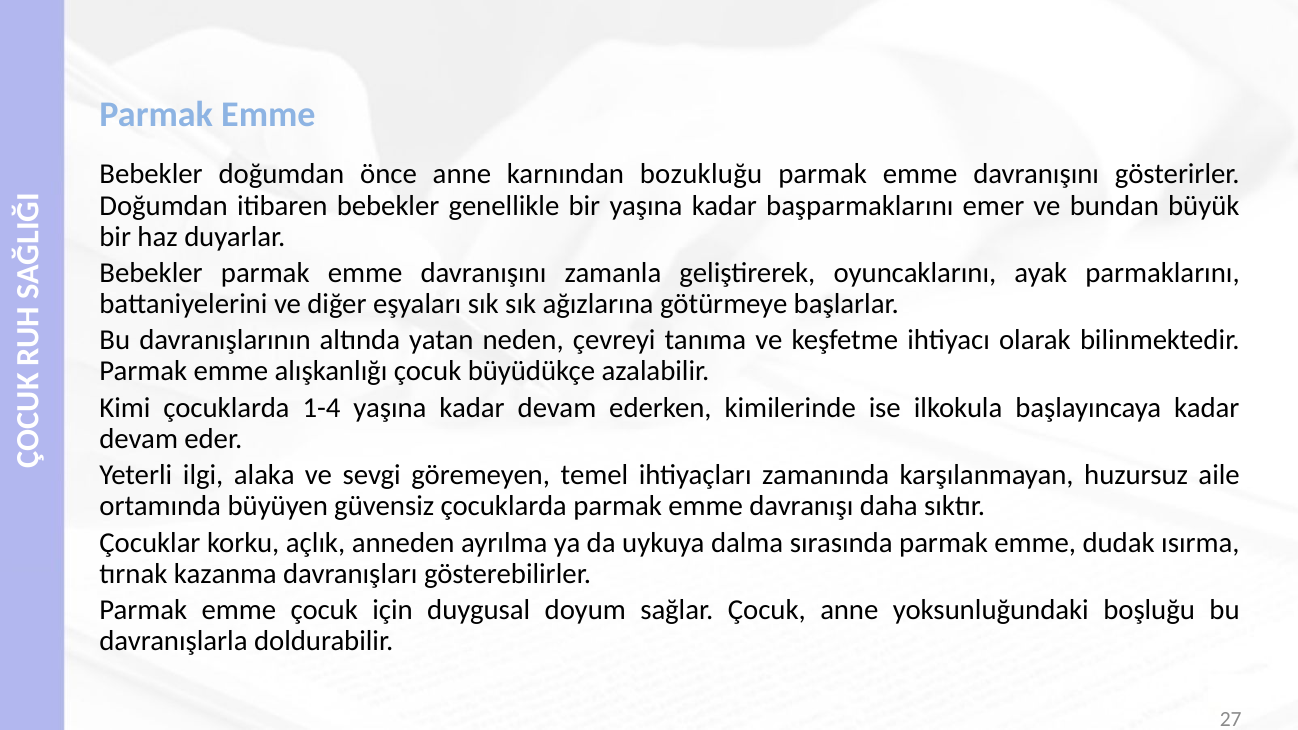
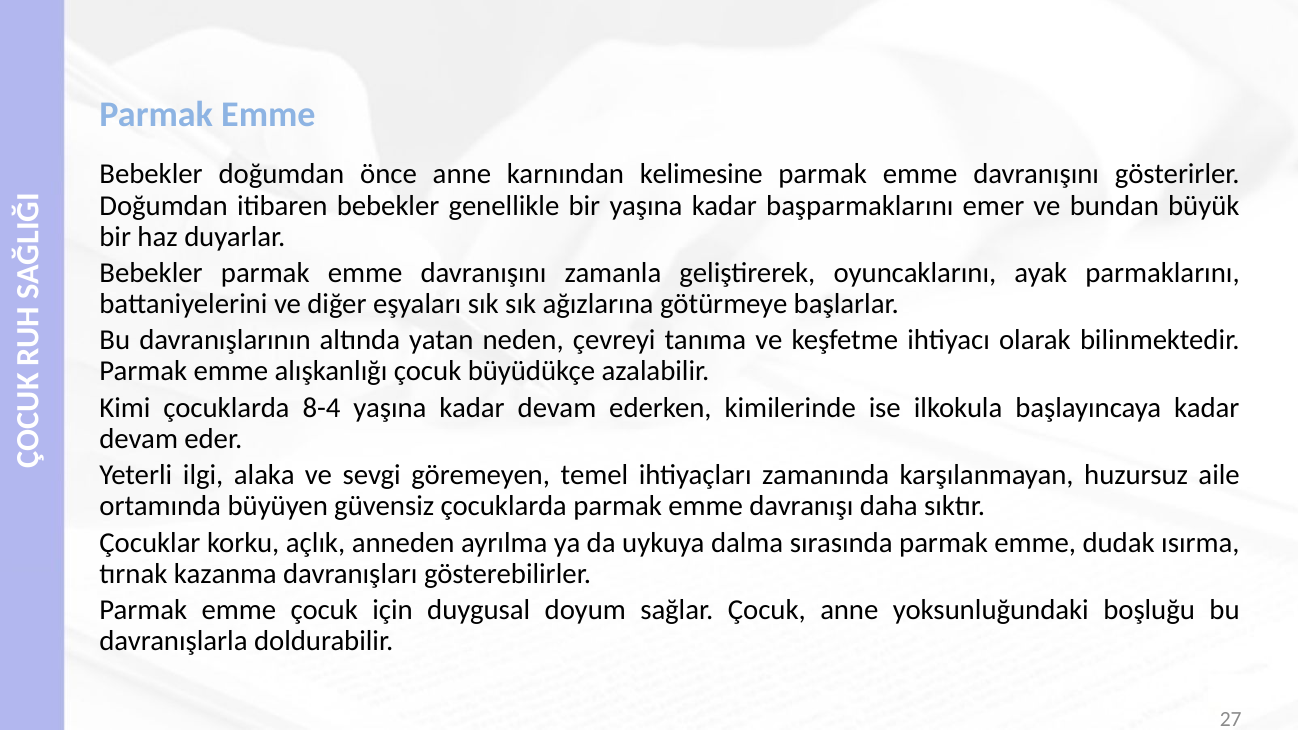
bozukluğu: bozukluğu -> kelimesine
1-4: 1-4 -> 8-4
